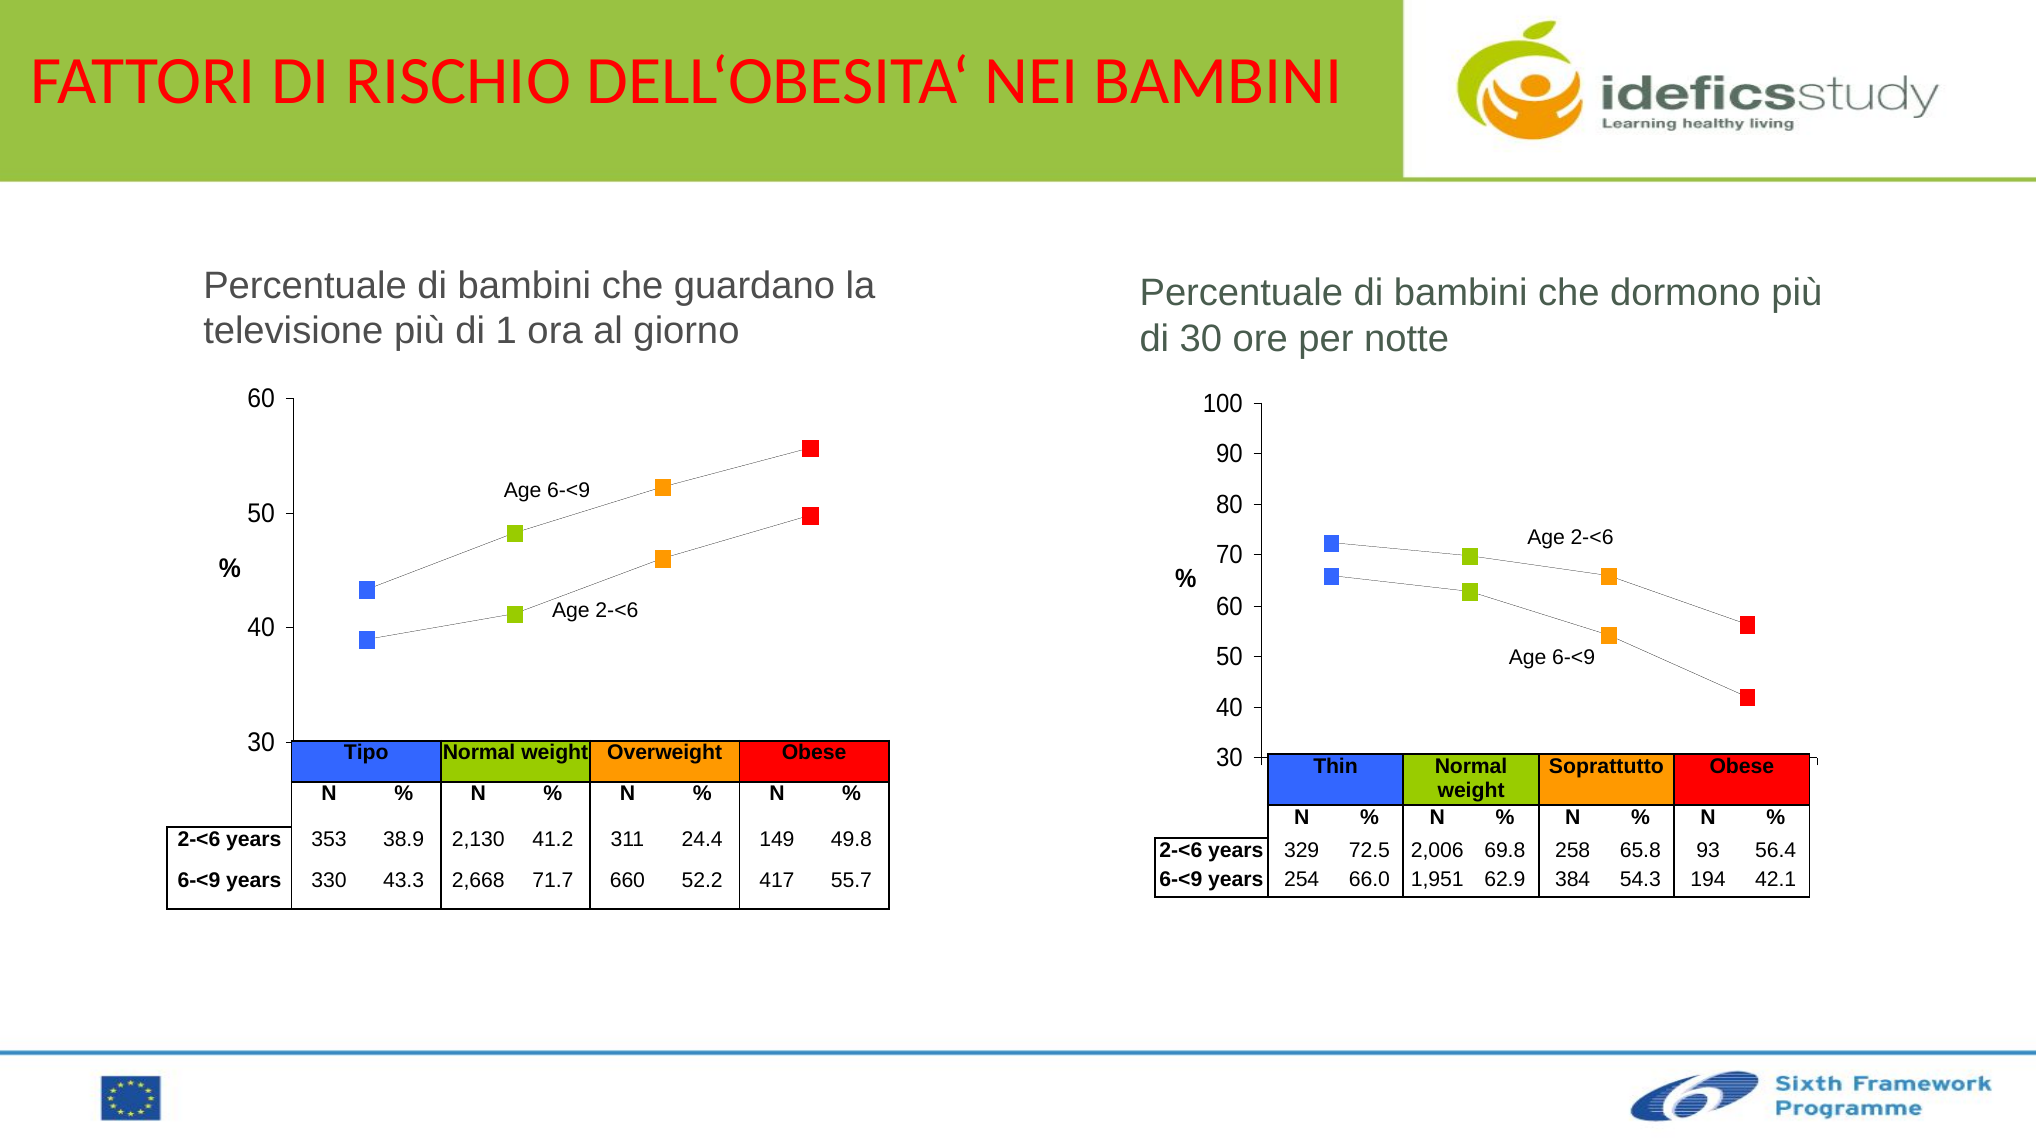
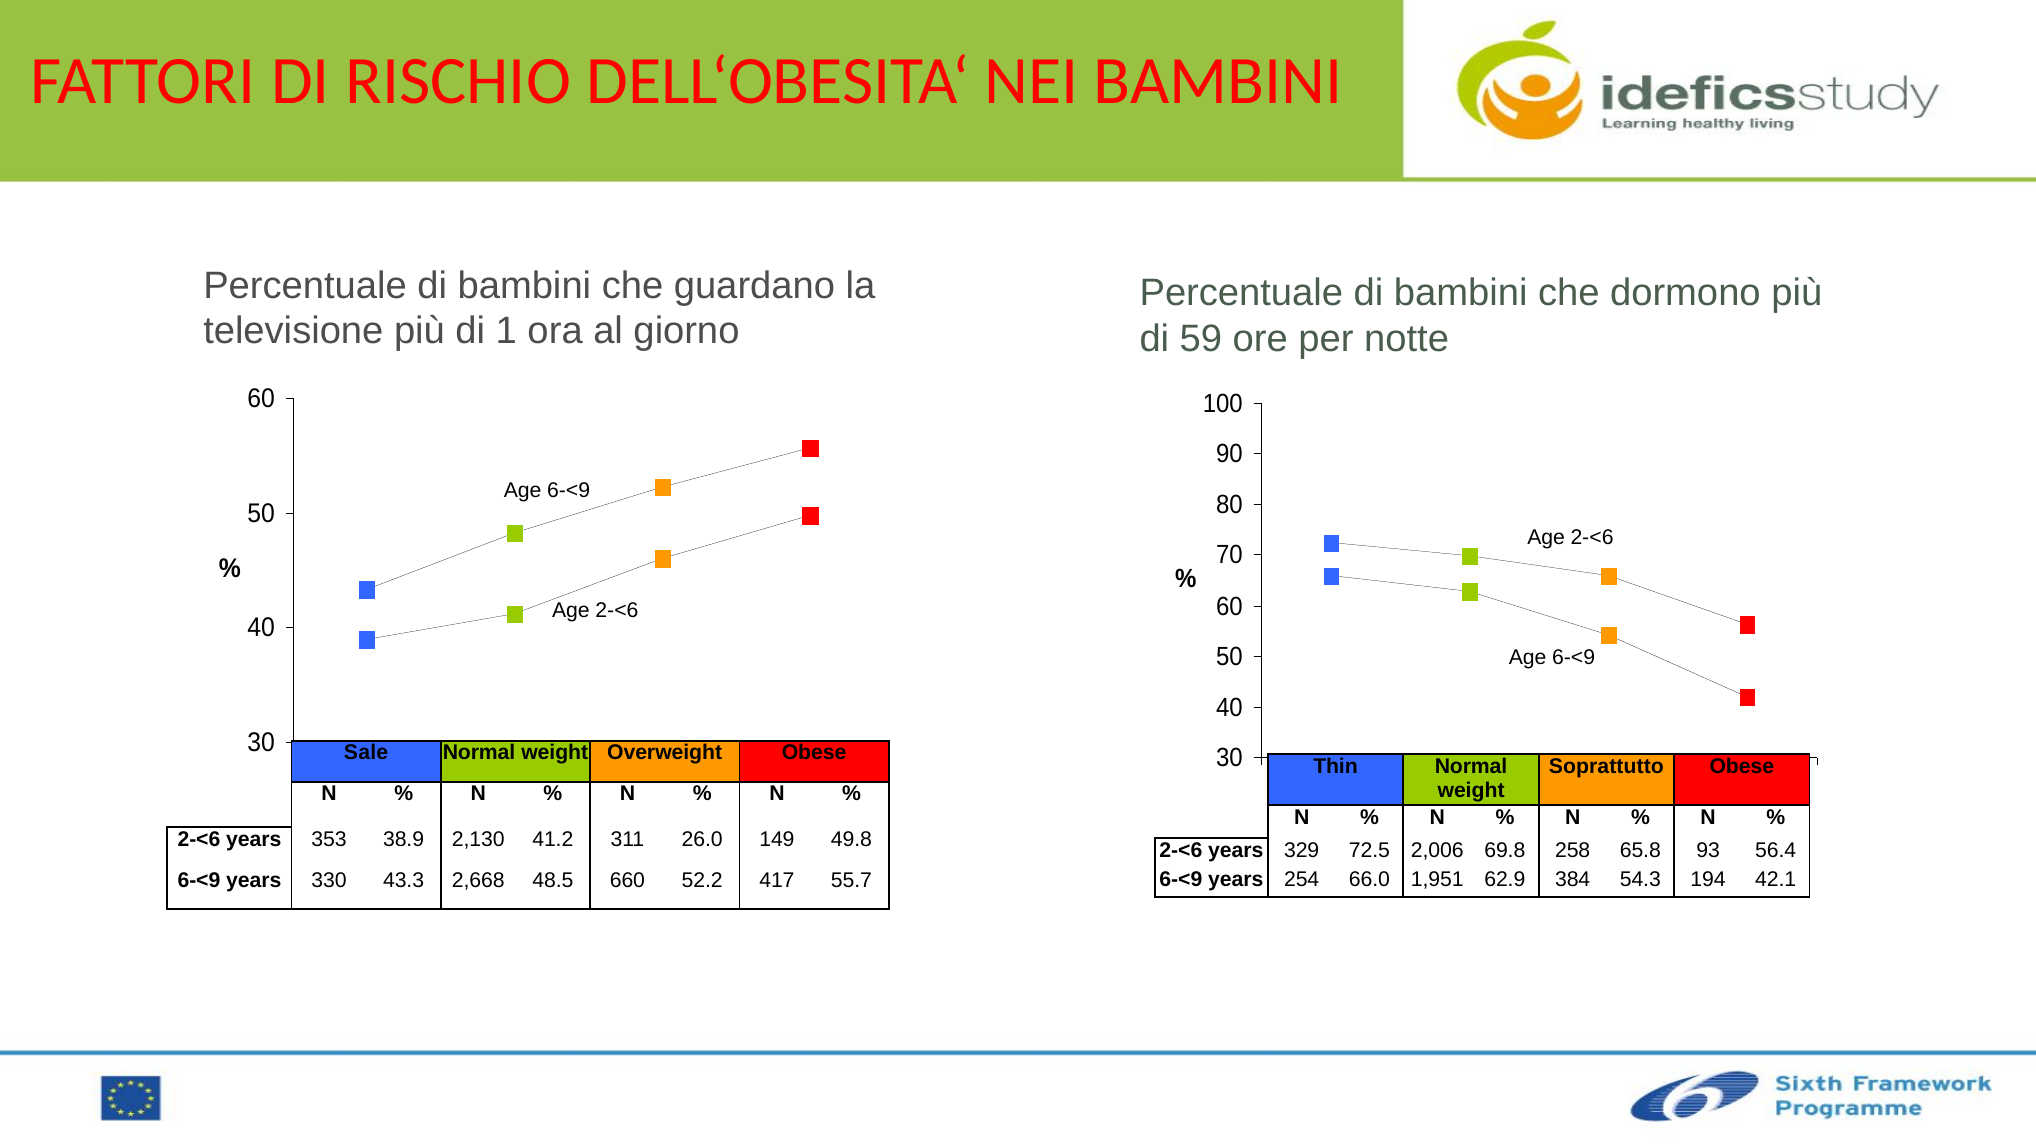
di 30: 30 -> 59
Tipo: Tipo -> Sale
24.4: 24.4 -> 26.0
71.7: 71.7 -> 48.5
